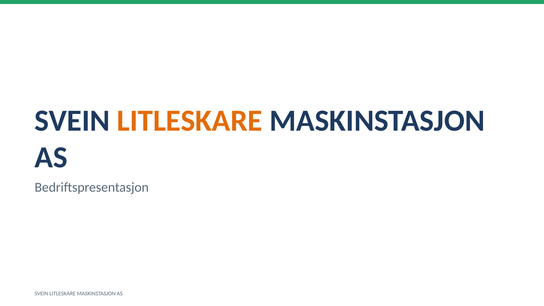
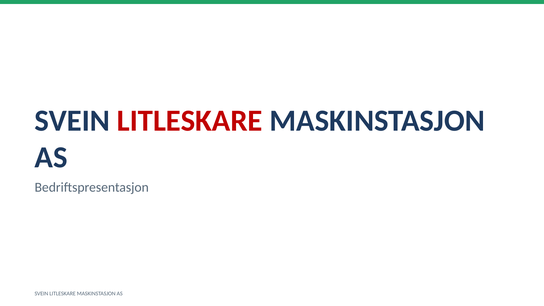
LITLESKARE at (190, 121) colour: orange -> red
